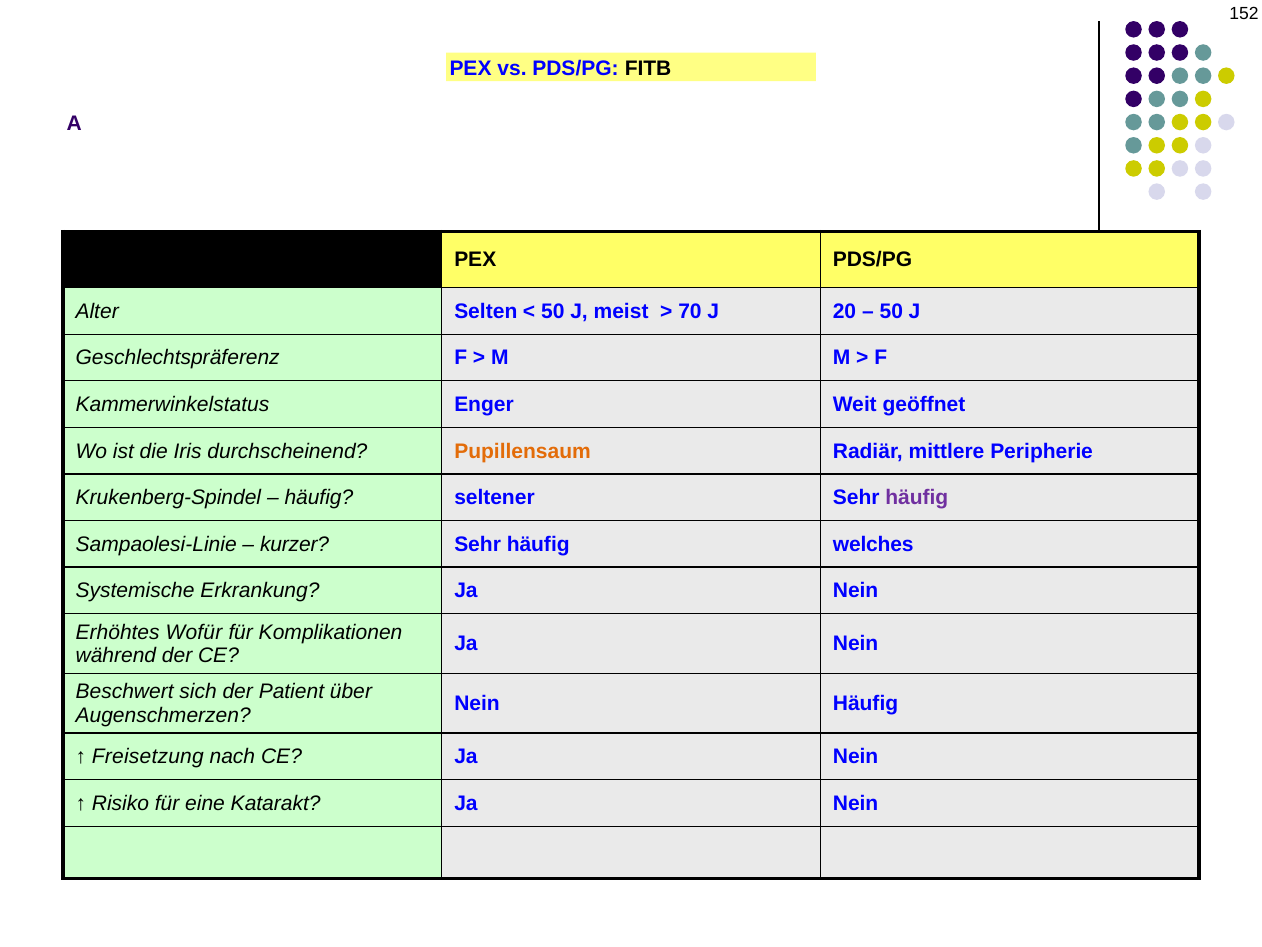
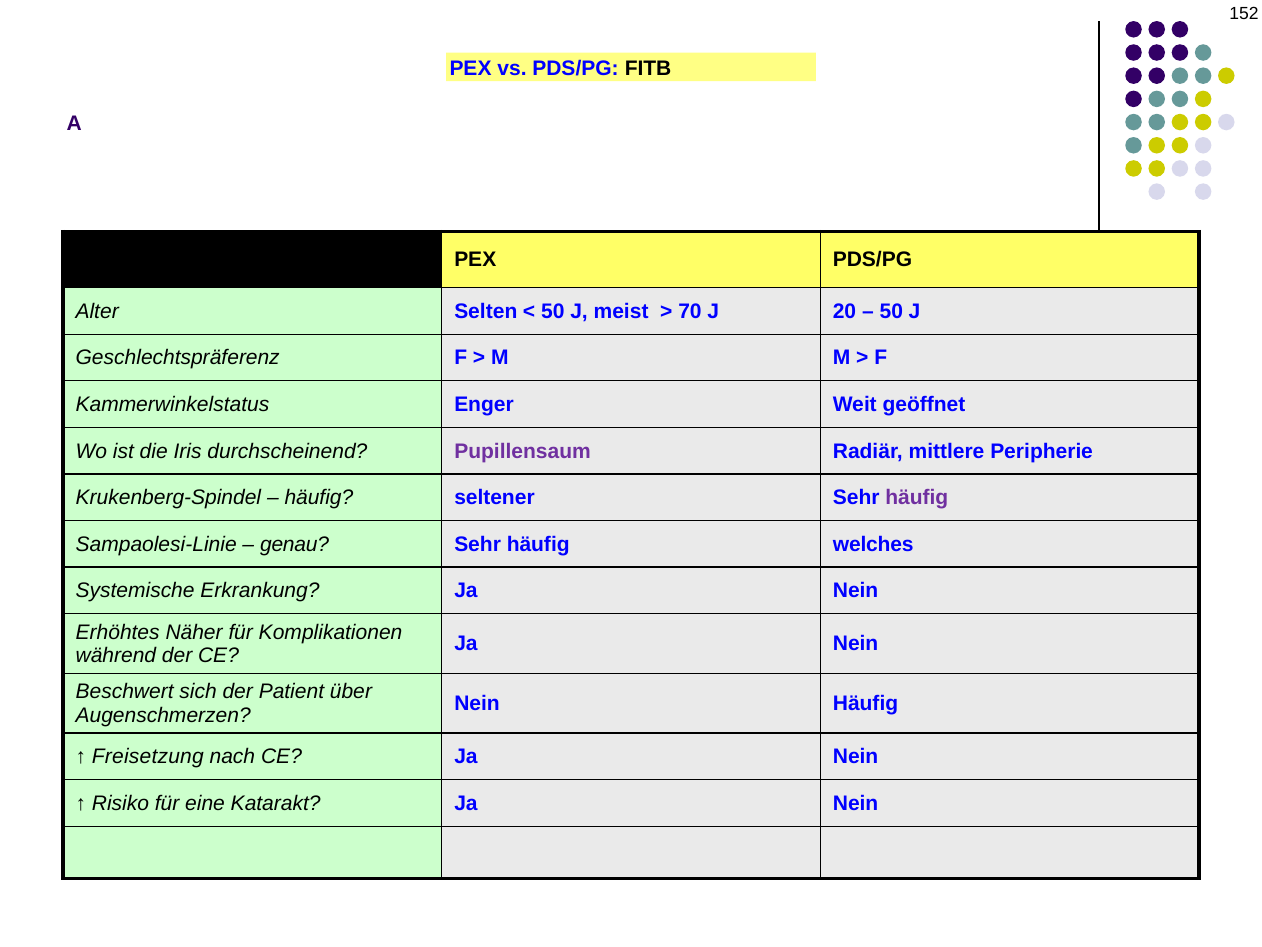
Pupillensaum colour: orange -> purple
kurzer: kurzer -> genau
Wofür: Wofür -> Näher
